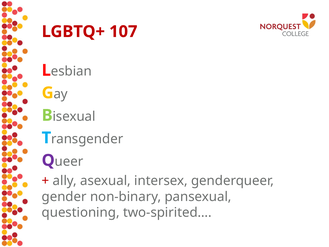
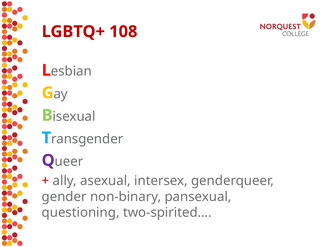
107: 107 -> 108
